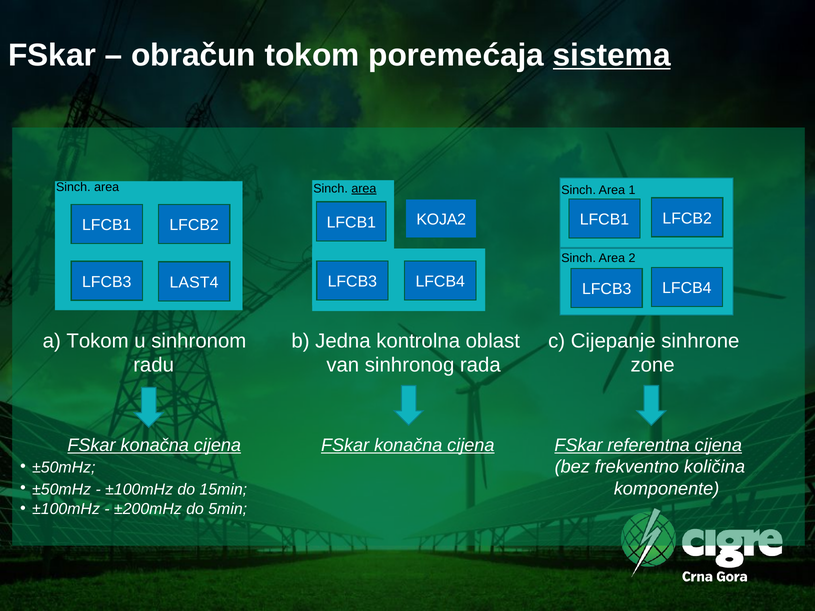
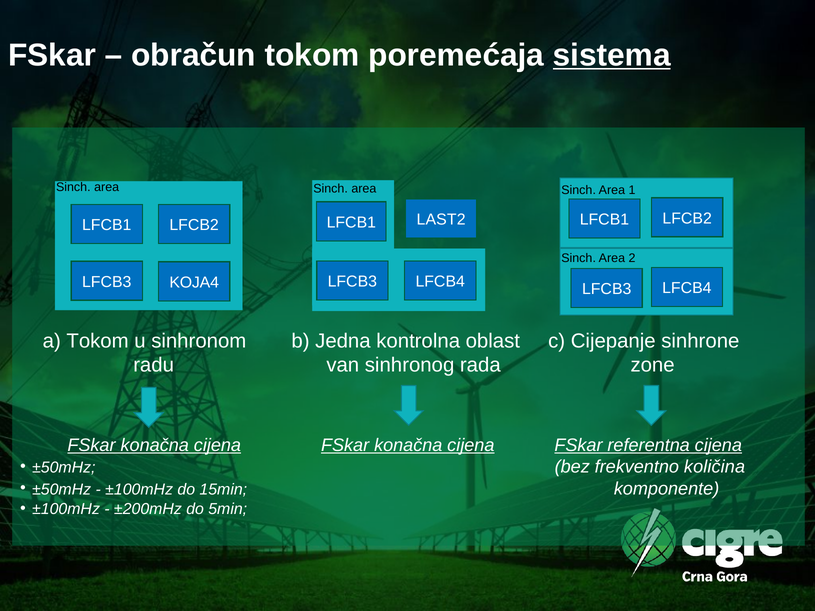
area at (364, 189) underline: present -> none
KOJA2: KOJA2 -> LAST2
LAST4: LAST4 -> KOJA4
